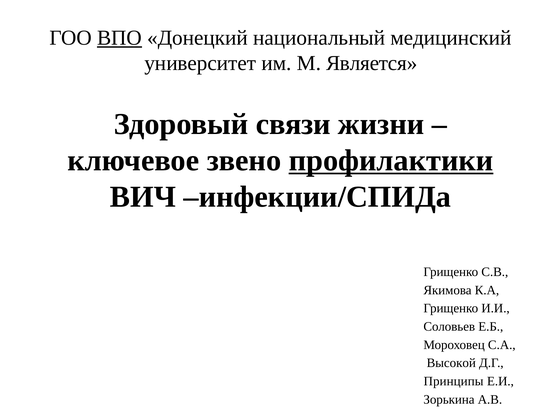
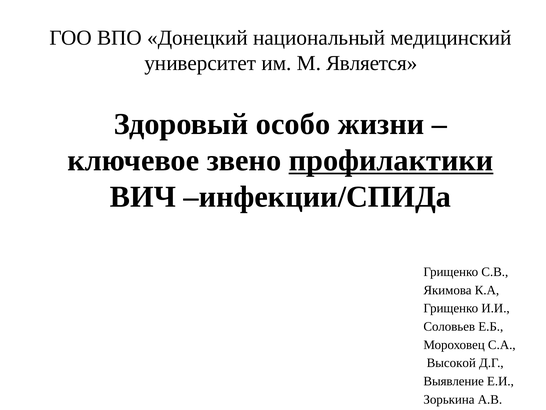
ВПО underline: present -> none
связи: связи -> особо
Принципы: Принципы -> Выявление
